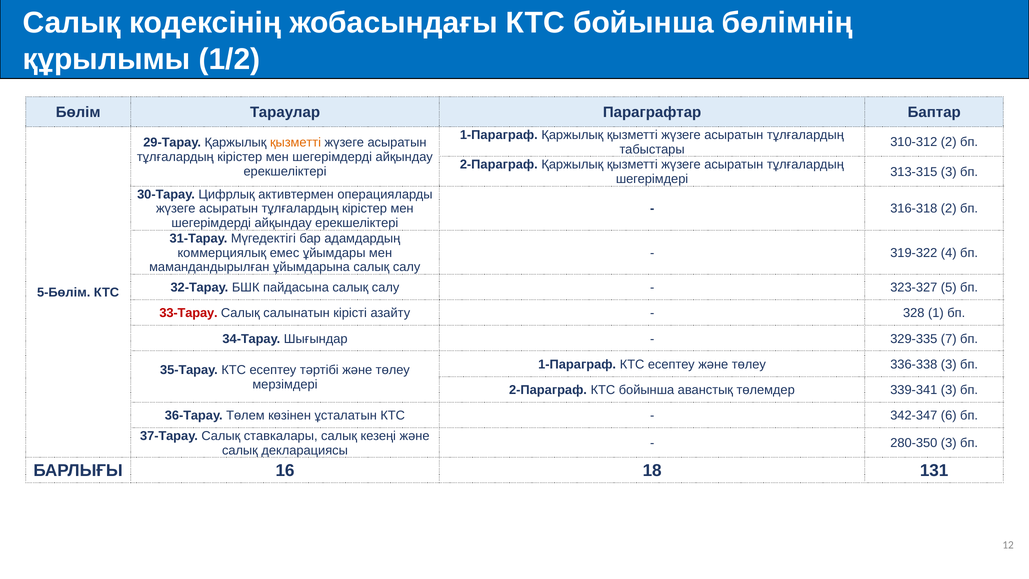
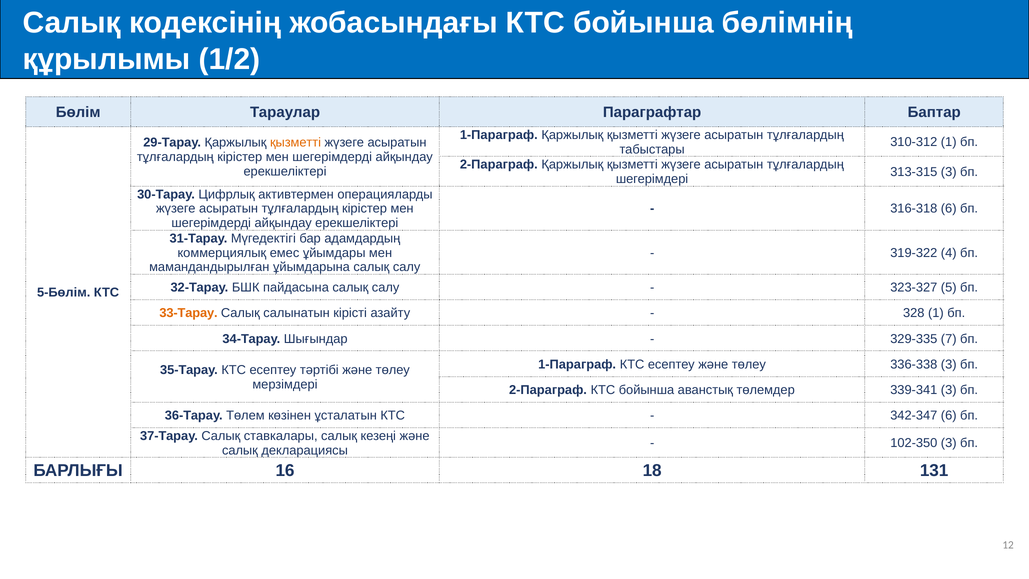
310-312 2: 2 -> 1
316-318 2: 2 -> 6
33-Тарау colour: red -> orange
280-350: 280-350 -> 102-350
